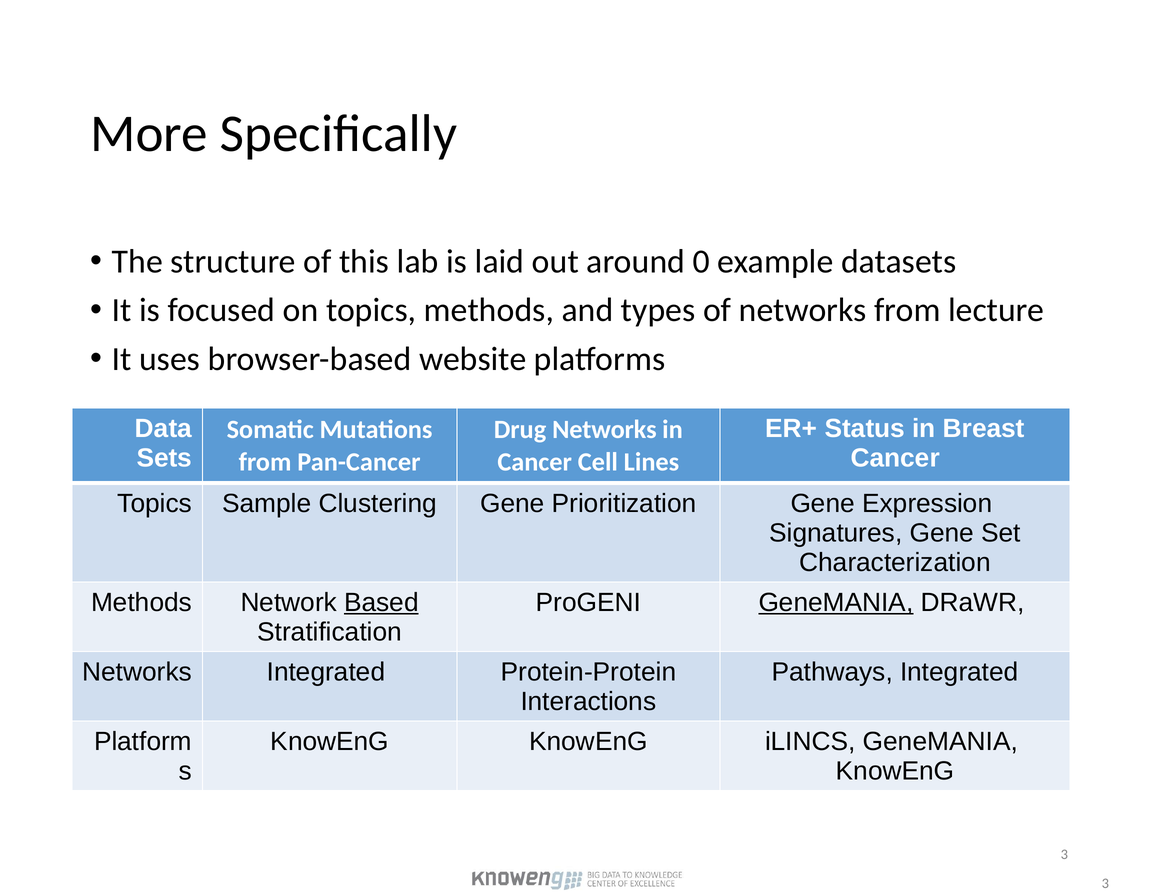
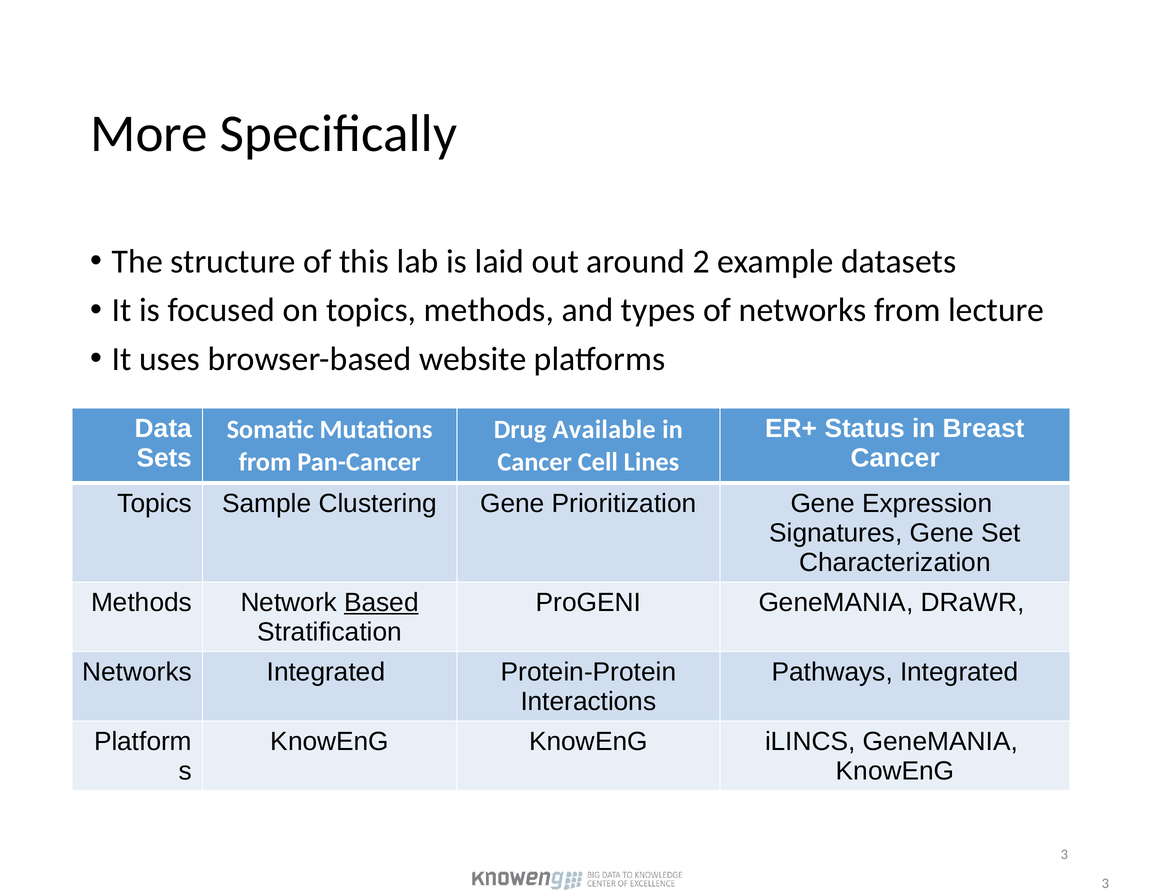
0: 0 -> 2
Drug Networks: Networks -> Available
GeneMANIA at (836, 602) underline: present -> none
